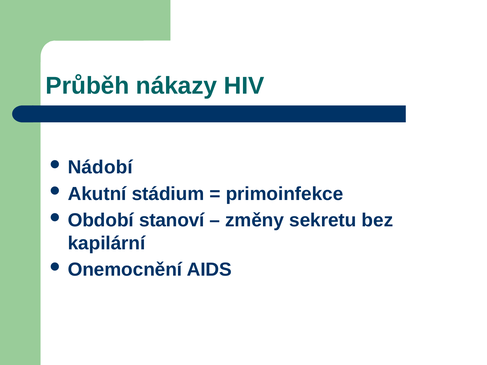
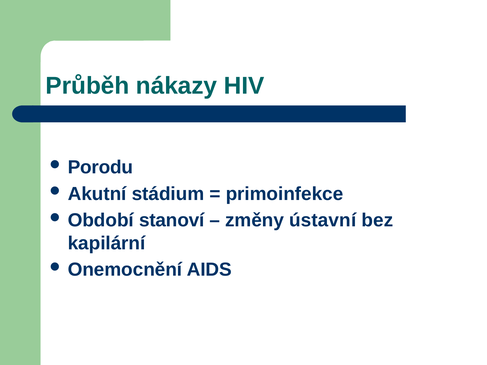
Nádobí: Nádobí -> Porodu
sekretu: sekretu -> ústavní
